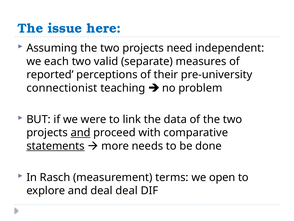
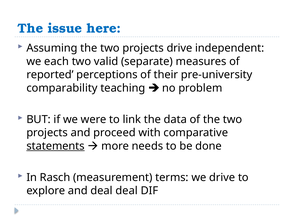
projects need: need -> drive
connectionist: connectionist -> comparability
and at (81, 132) underline: present -> none
we open: open -> drive
